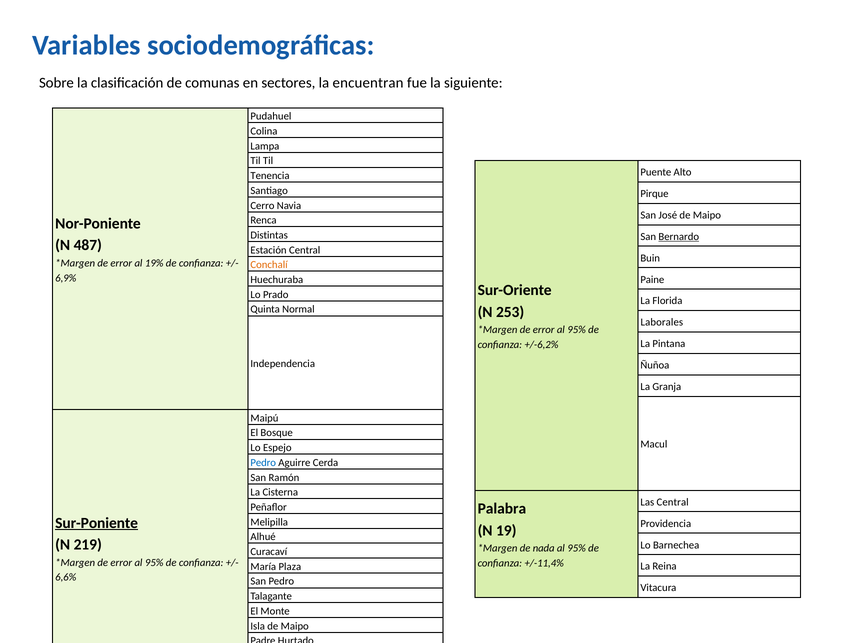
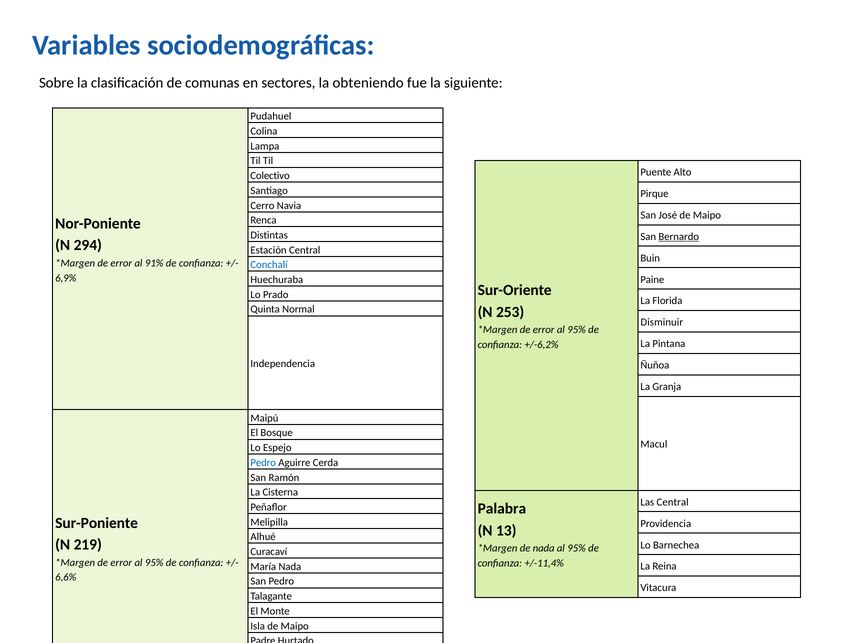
encuentran: encuentran -> obteniendo
Tenencia: Tenencia -> Colectivo
487: 487 -> 294
19%: 19% -> 91%
Conchalí colour: orange -> blue
Laborales: Laborales -> Disminuir
Sur-Poniente underline: present -> none
19: 19 -> 13
María Plaza: Plaza -> Nada
